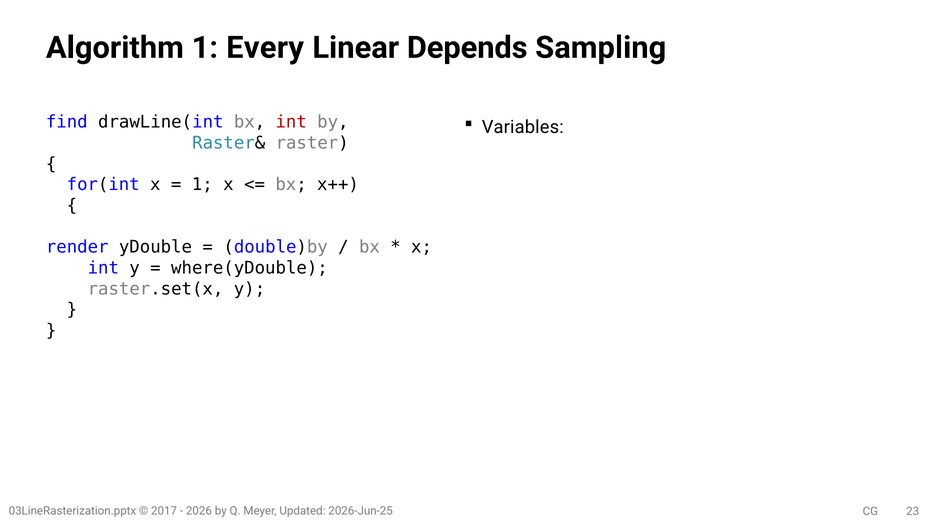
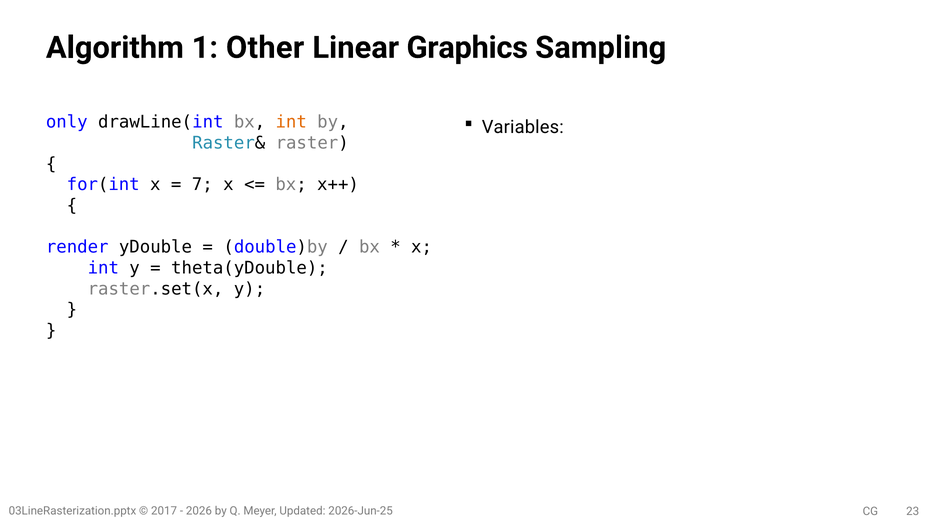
Every: Every -> Other
Depends: Depends -> Graphics
find: find -> only
int at (291, 122) colour: red -> orange
1 at (202, 185): 1 -> 7
where(yDouble: where(yDouble -> theta(yDouble
